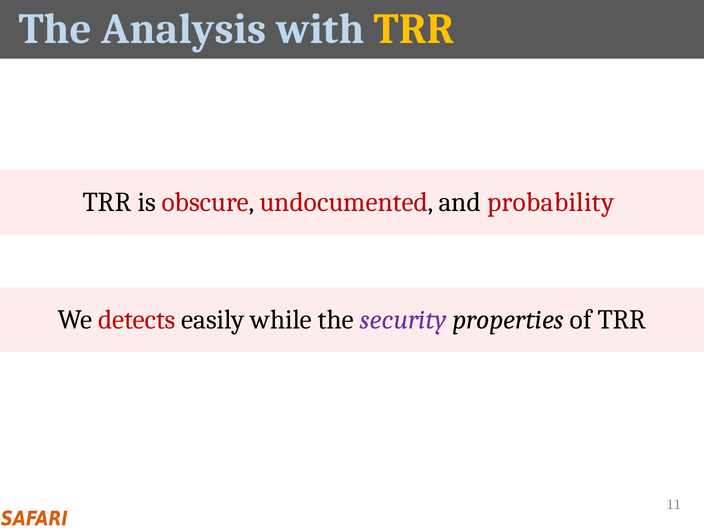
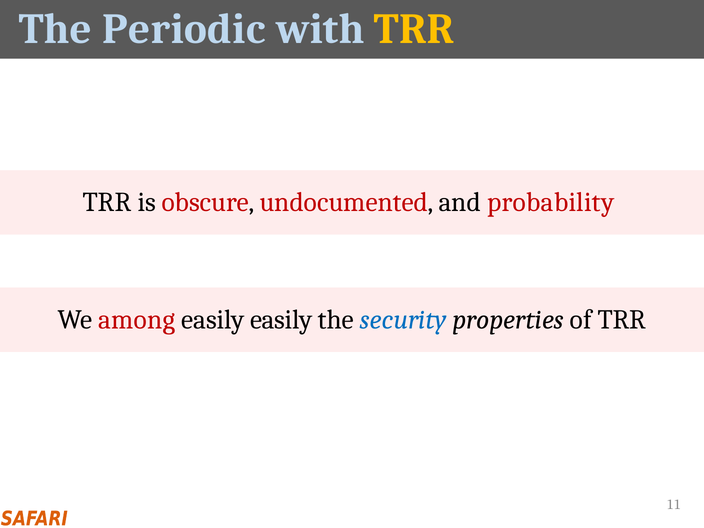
Analysis: Analysis -> Periodic
detects: detects -> among
easily while: while -> easily
security colour: purple -> blue
